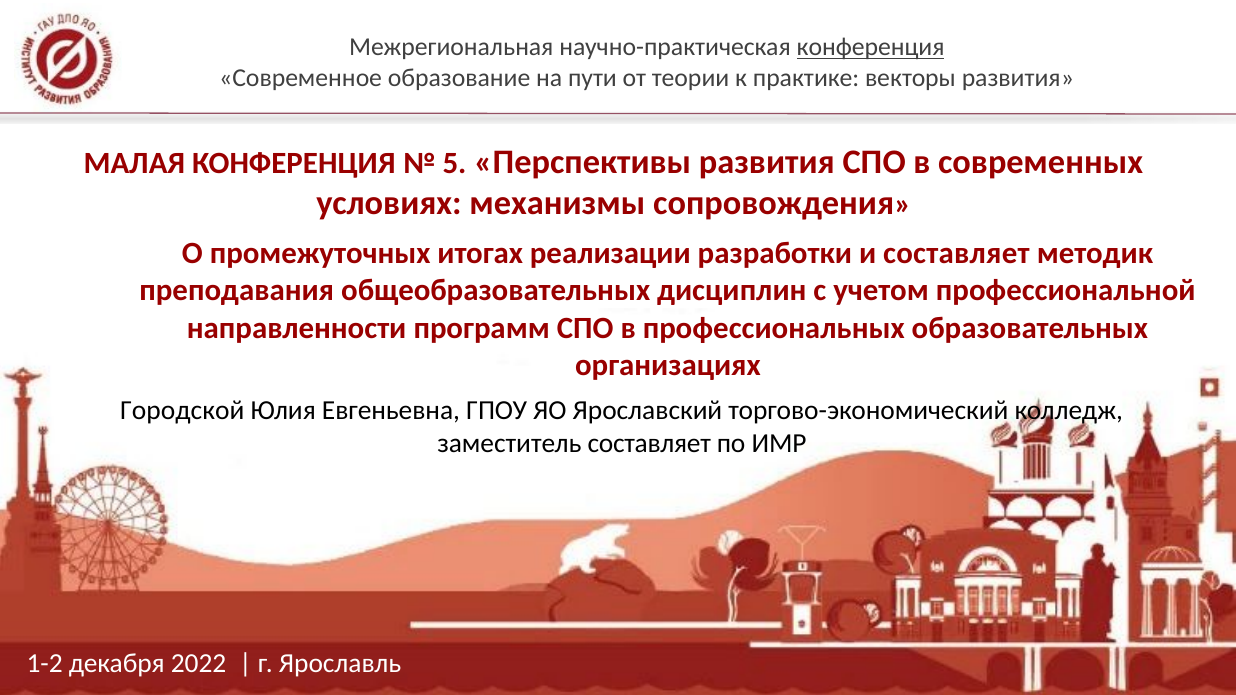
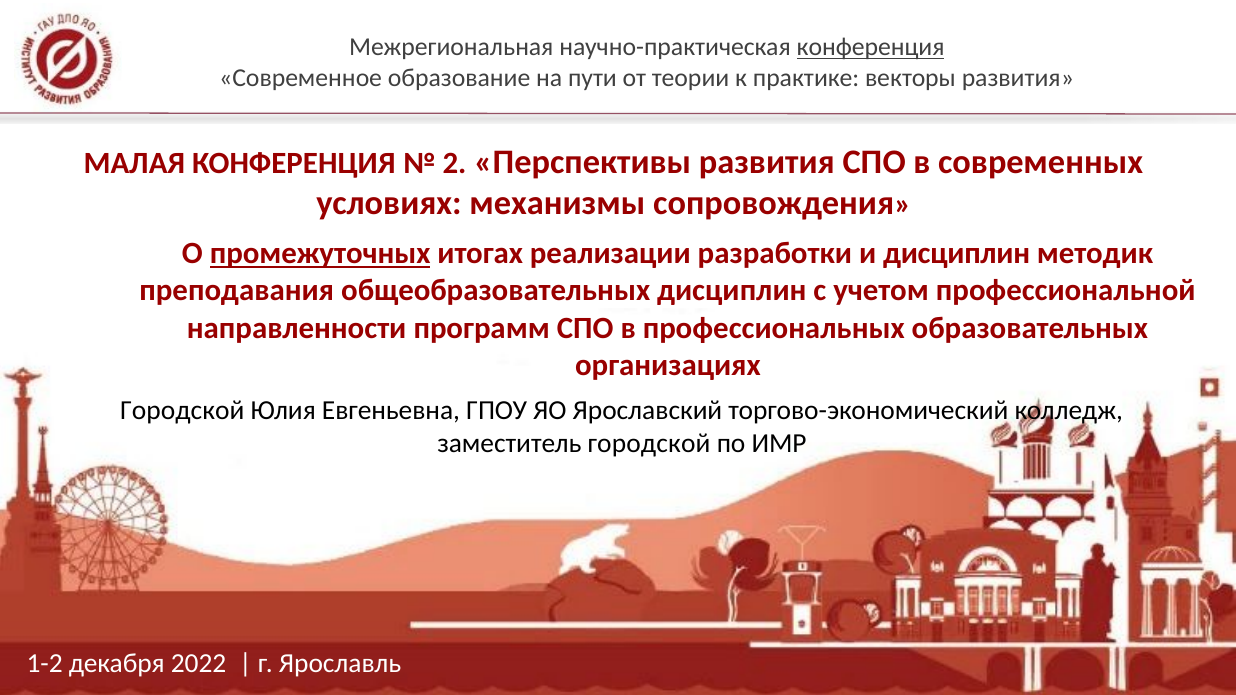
5: 5 -> 2
промежуточных underline: none -> present
и составляет: составляет -> дисциплин
заместитель составляет: составляет -> городской
